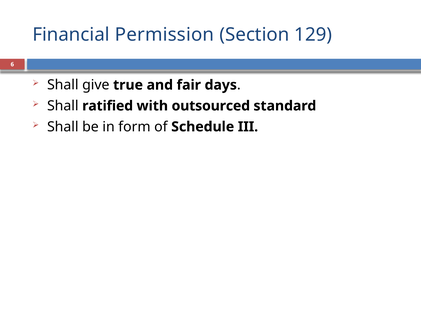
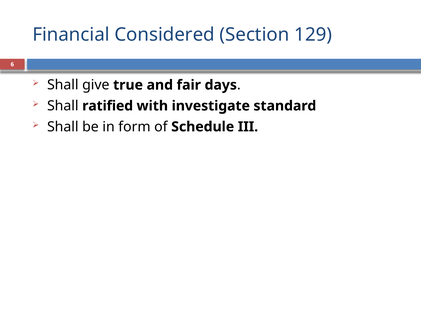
Permission: Permission -> Considered
outsourced: outsourced -> investigate
